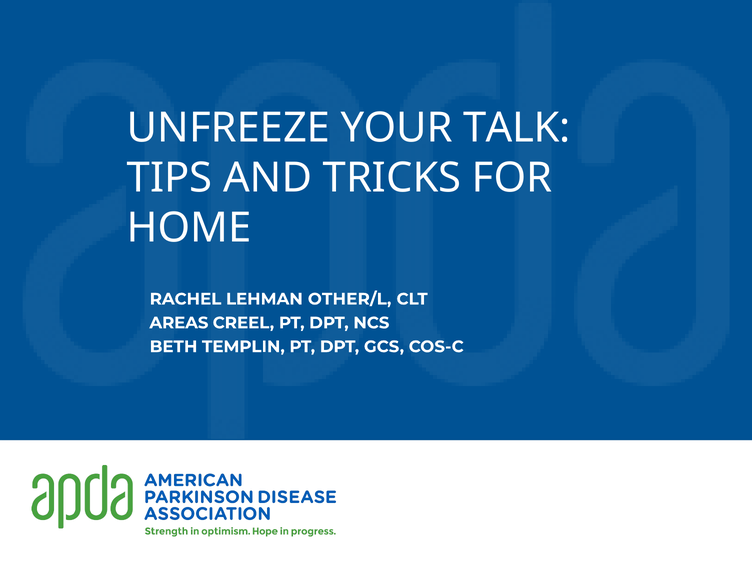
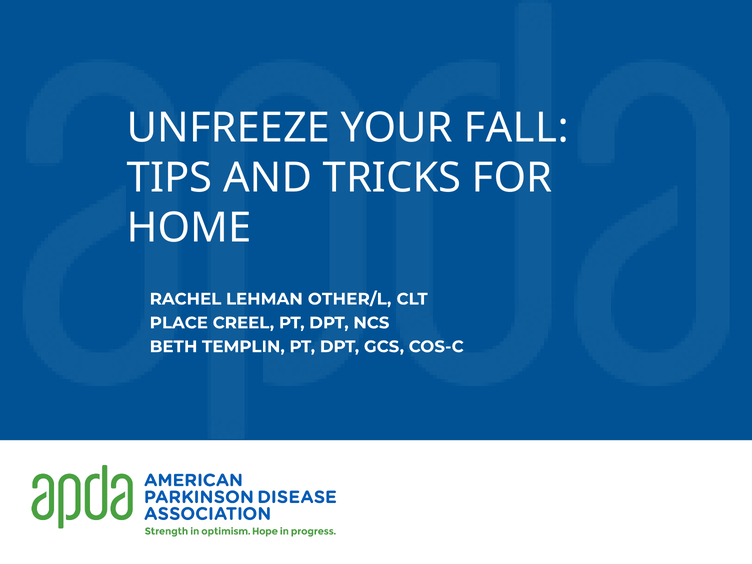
TALK: TALK -> FALL
AREAS: AREAS -> PLACE
